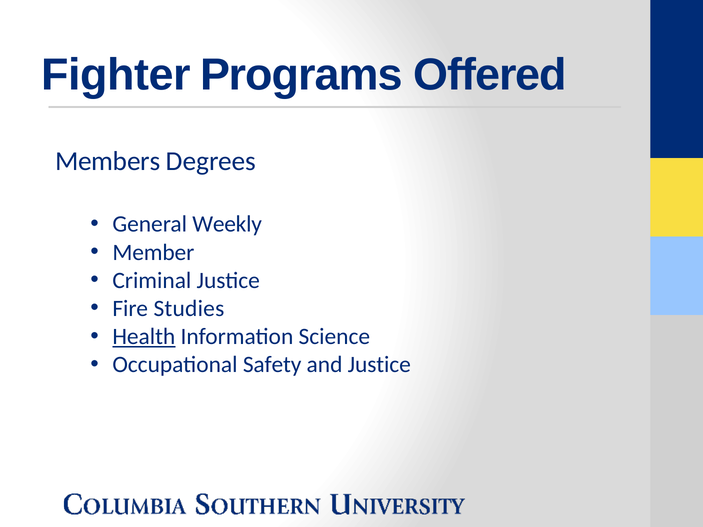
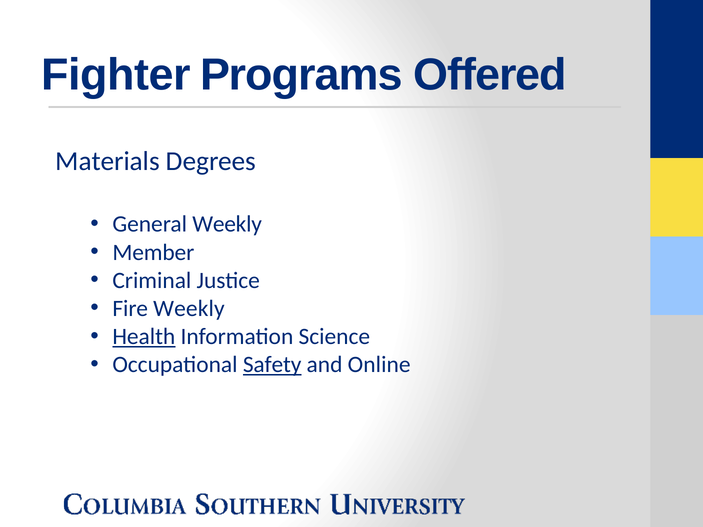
Members: Members -> Materials
Fire Studies: Studies -> Weekly
Safety underline: none -> present
and Justice: Justice -> Online
